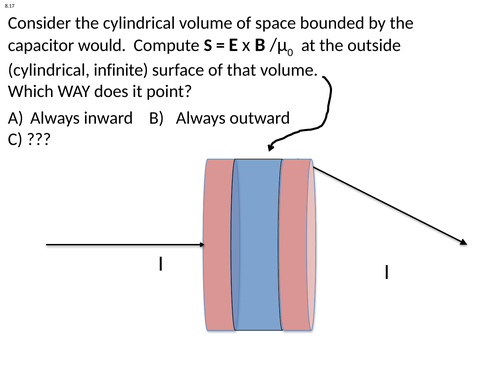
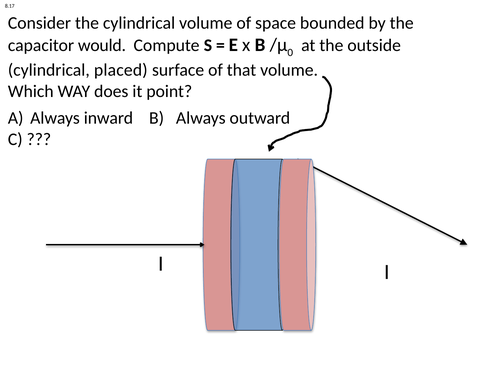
infinite: infinite -> placed
